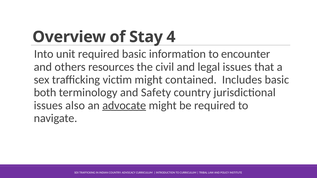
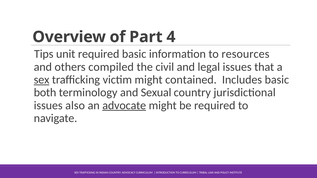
Stay: Stay -> Part
Into: Into -> Tips
encounter: encounter -> resources
resources: resources -> compiled
sex at (42, 80) underline: none -> present
Safety: Safety -> Sexual
